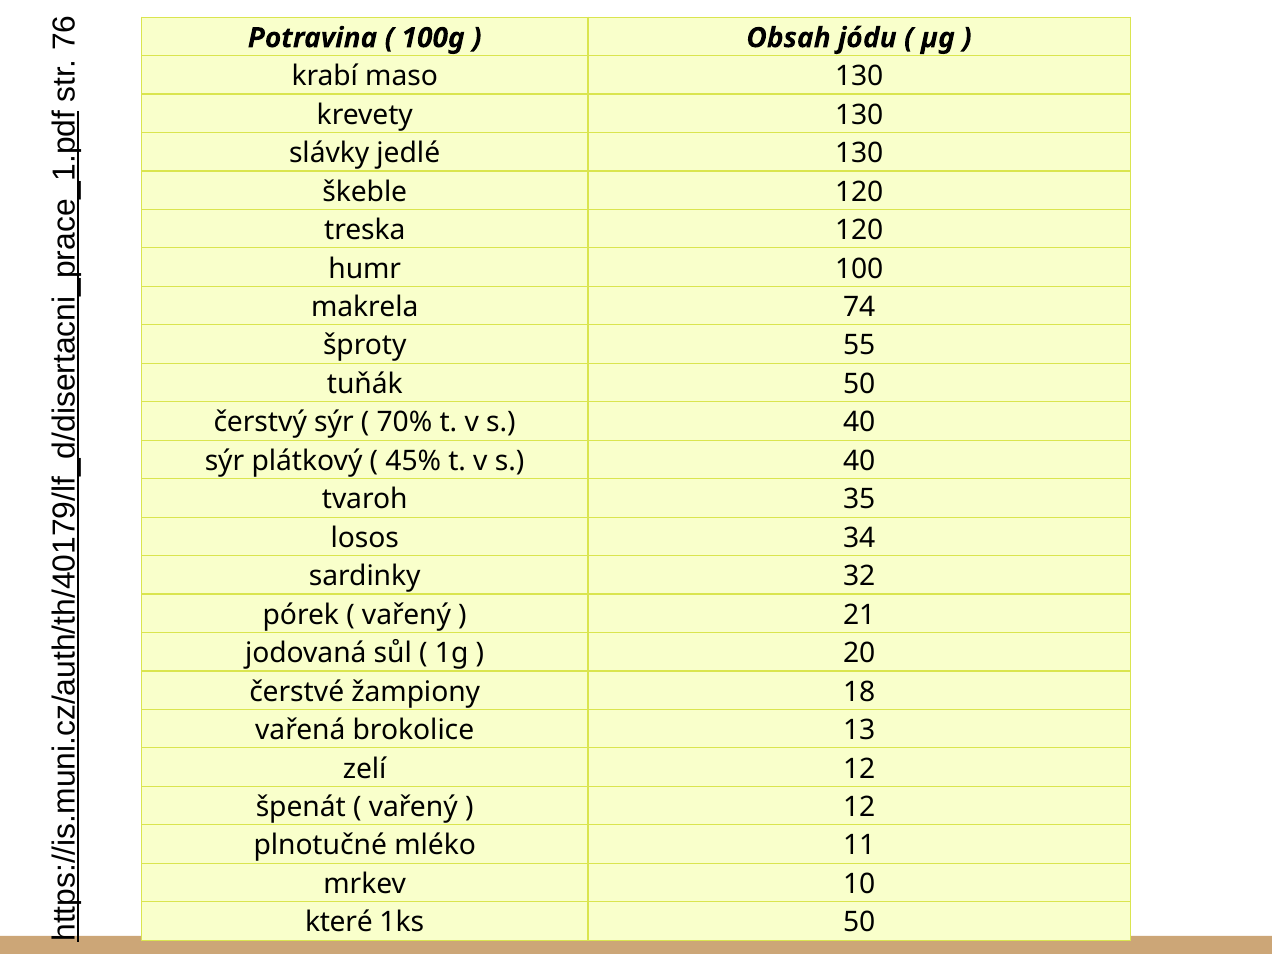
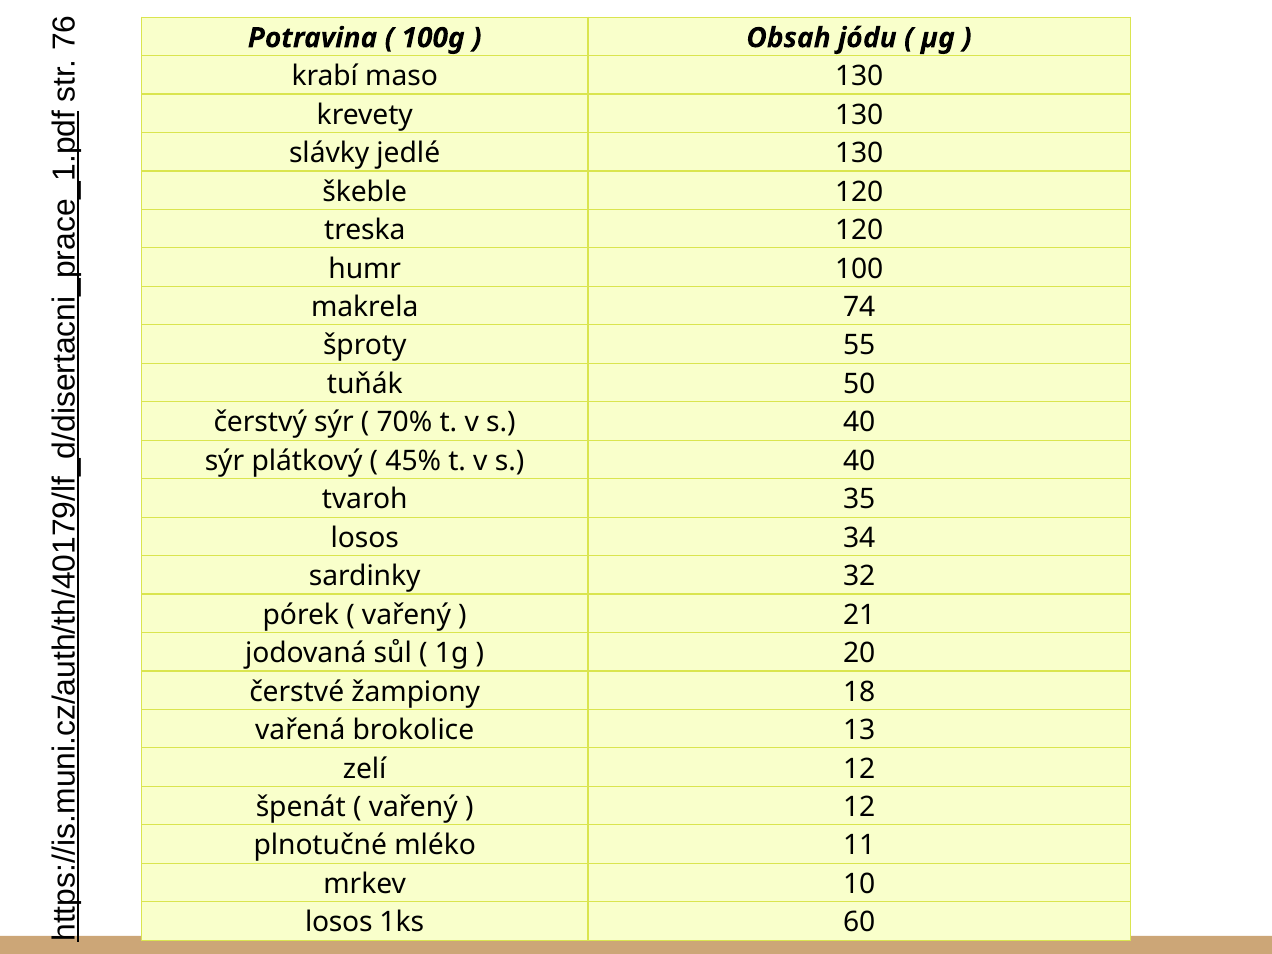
které at (339, 923): které -> losos
1ks 50: 50 -> 60
